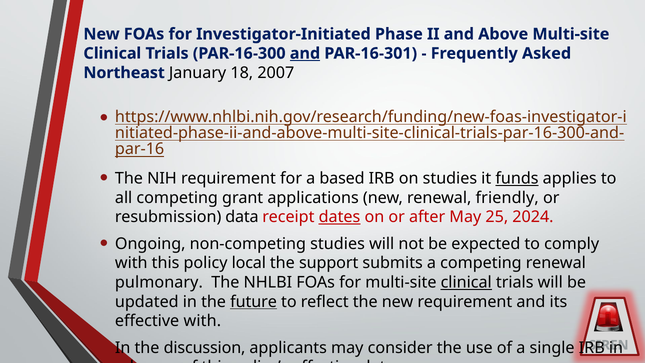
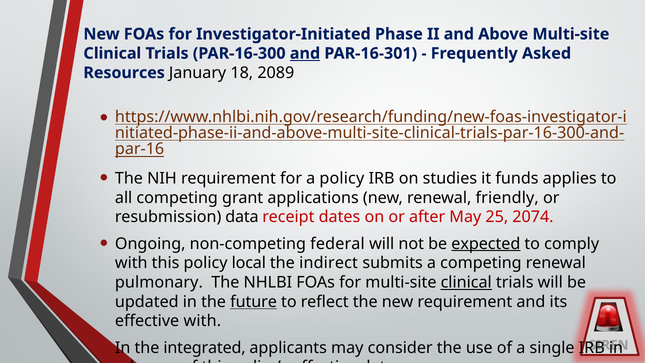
Northeast: Northeast -> Resources
2007: 2007 -> 2089
a based: based -> policy
funds underline: present -> none
dates underline: present -> none
2024: 2024 -> 2074
non-competing studies: studies -> federal
expected underline: none -> present
support: support -> indirect
discussion: discussion -> integrated
